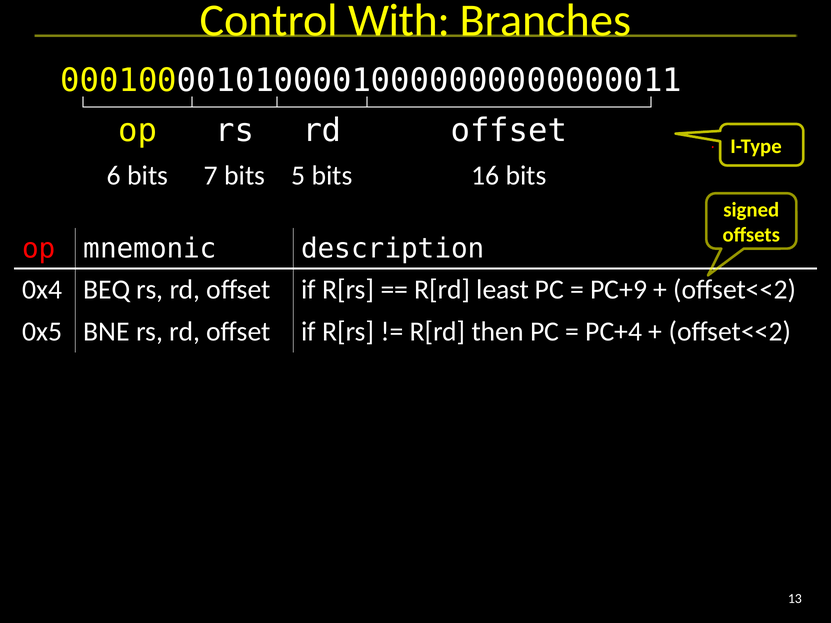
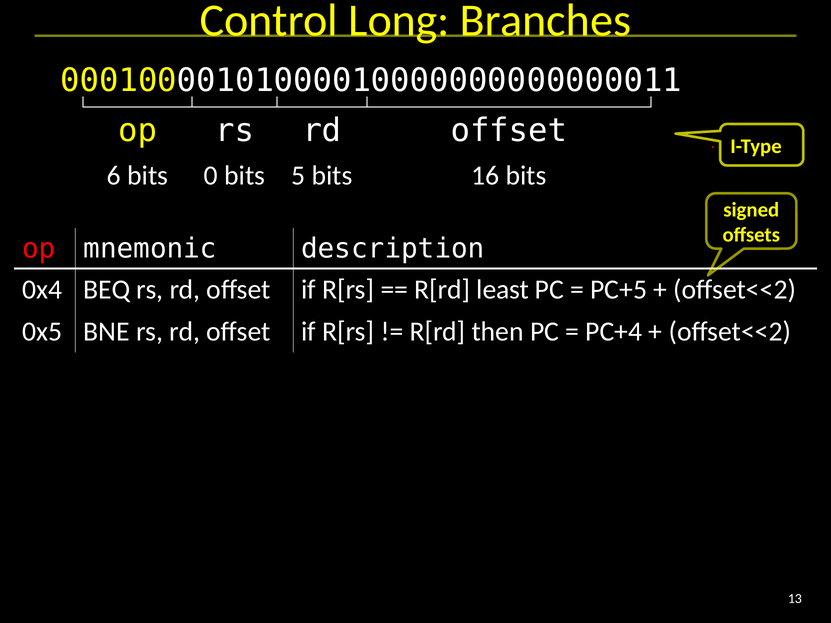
With: With -> Long
7: 7 -> 0
PC+9: PC+9 -> PC+5
